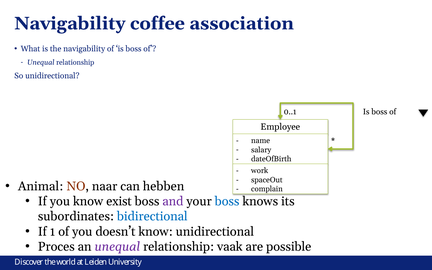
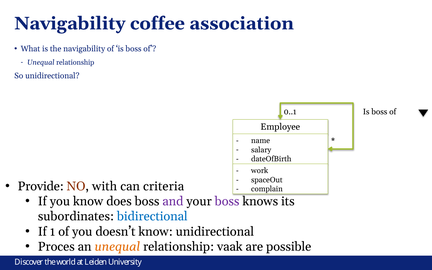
Animal: Animal -> Provide
naar: naar -> with
hebben: hebben -> criteria
exist: exist -> does
boss at (227, 201) colour: blue -> purple
unequal at (117, 247) colour: purple -> orange
